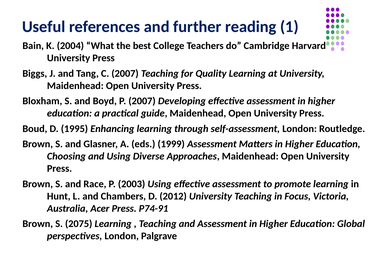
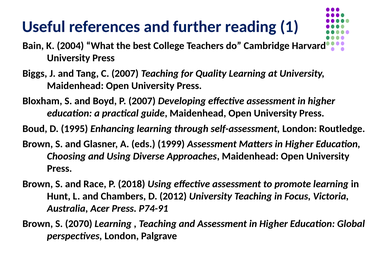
2003: 2003 -> 2018
2075: 2075 -> 2070
